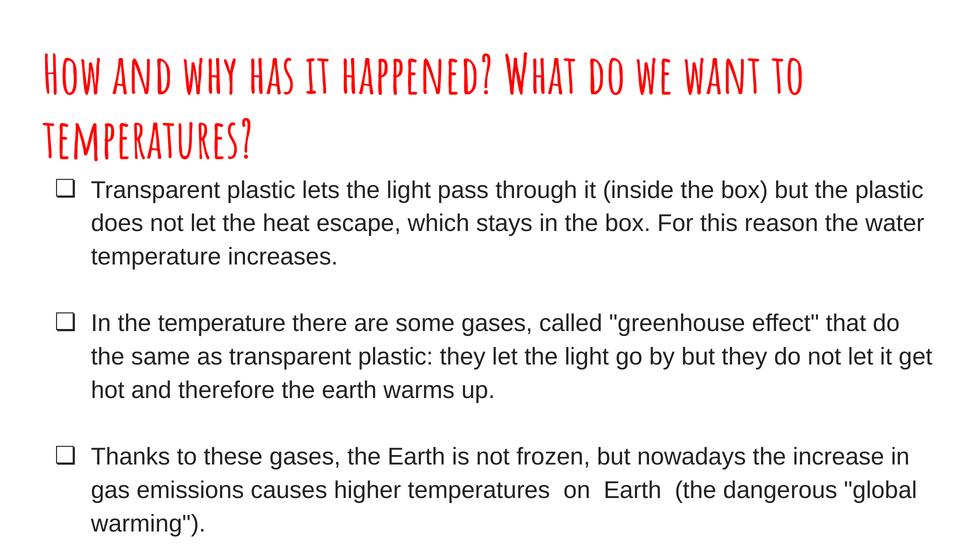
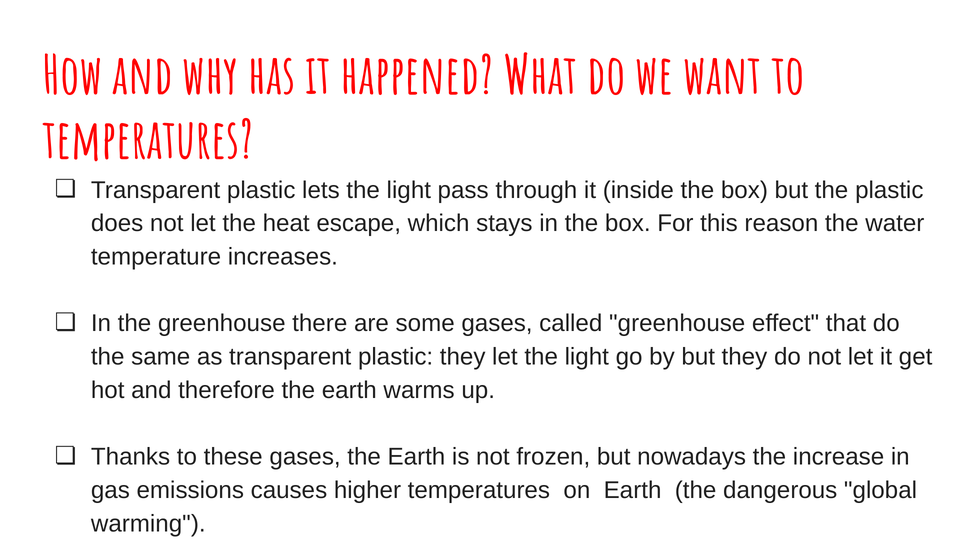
the temperature: temperature -> greenhouse
